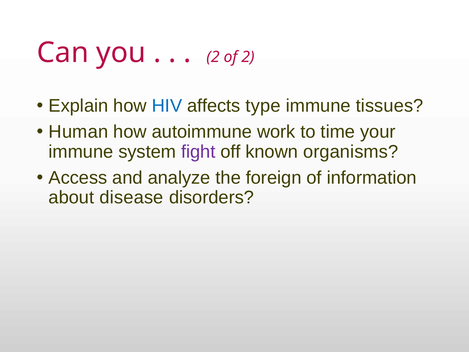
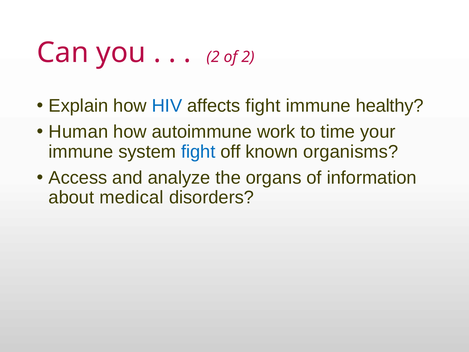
affects type: type -> fight
tissues: tissues -> healthy
fight at (198, 152) colour: purple -> blue
foreign: foreign -> organs
disease: disease -> medical
